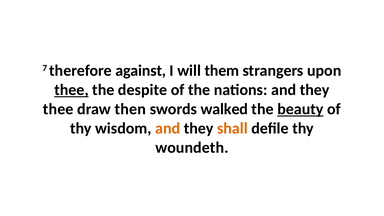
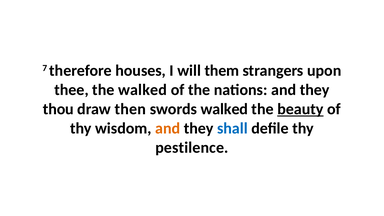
against: against -> houses
thee at (71, 90) underline: present -> none
the despite: despite -> walked
thee at (58, 109): thee -> thou
shall colour: orange -> blue
woundeth: woundeth -> pestilence
